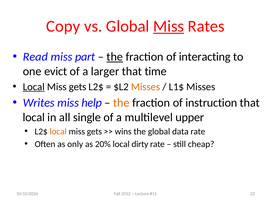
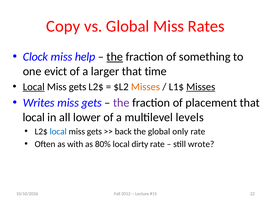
Miss at (169, 26) underline: present -> none
Read: Read -> Clock
part: part -> help
interacting: interacting -> something
Misses at (201, 87) underline: none -> present
help at (92, 103): help -> gets
the at (121, 103) colour: orange -> purple
instruction: instruction -> placement
single: single -> lower
upper: upper -> levels
local at (58, 132) colour: orange -> blue
wins: wins -> back
data: data -> only
only: only -> with
20%: 20% -> 80%
cheap: cheap -> wrote
